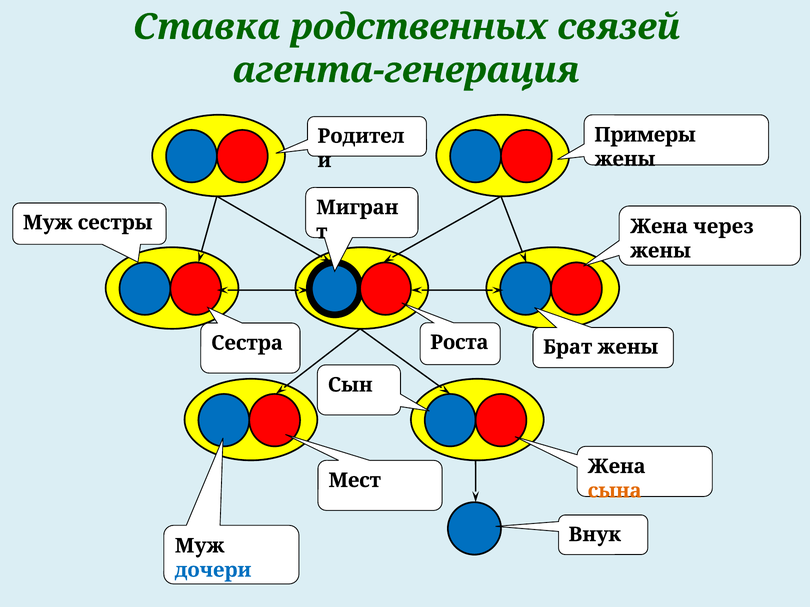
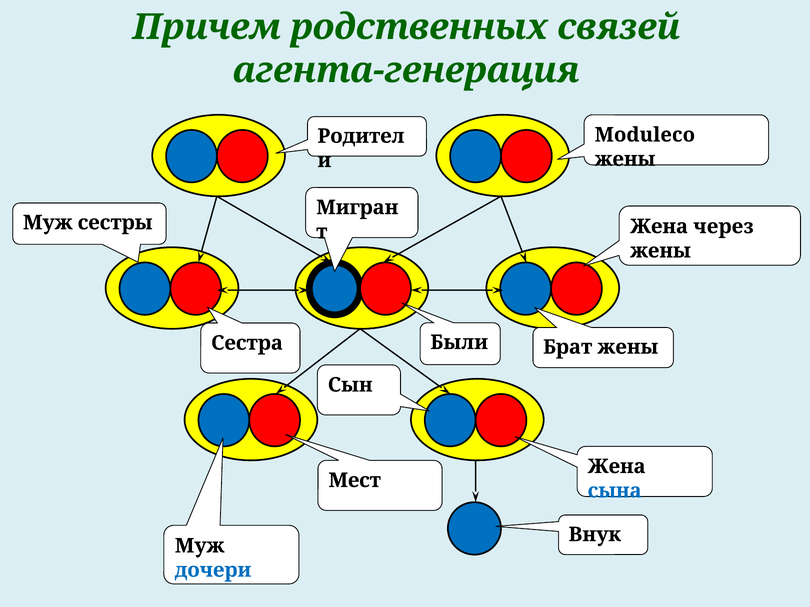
Ставка: Ставка -> Причем
Примеры: Примеры -> Moduleco
Роста: Роста -> Были
сына colour: orange -> blue
